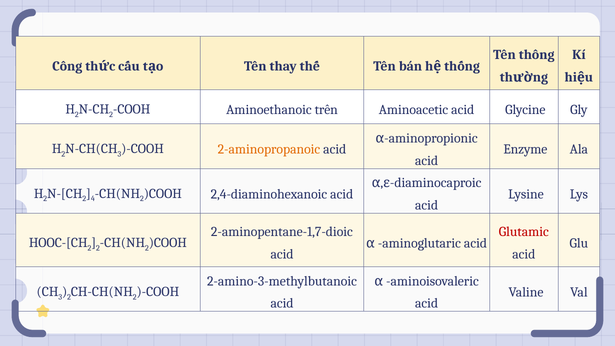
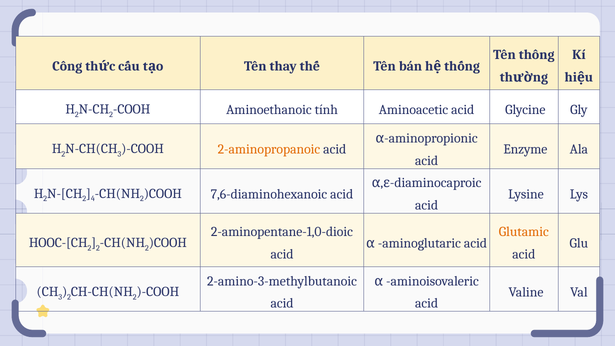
trên: trên -> tính
2,4-diaminohexanoic: 2,4-diaminohexanoic -> 7,6-diaminohexanoic
2-aminopentane-1,7-dioic: 2-aminopentane-1,7-dioic -> 2-aminopentane-1,0-dioic
Glutamic colour: red -> orange
